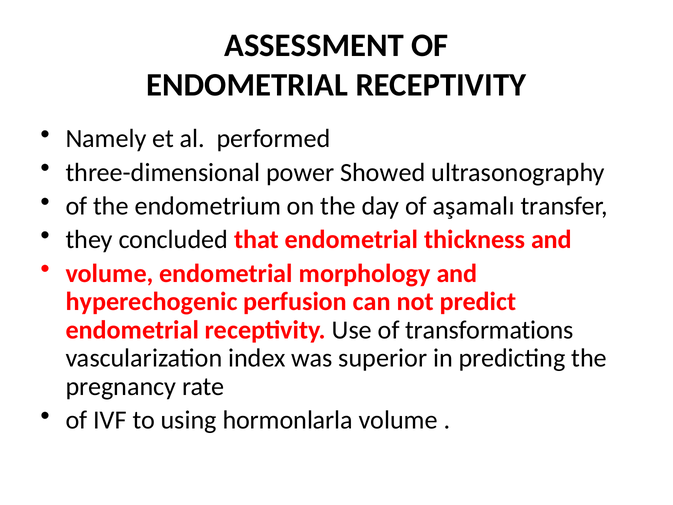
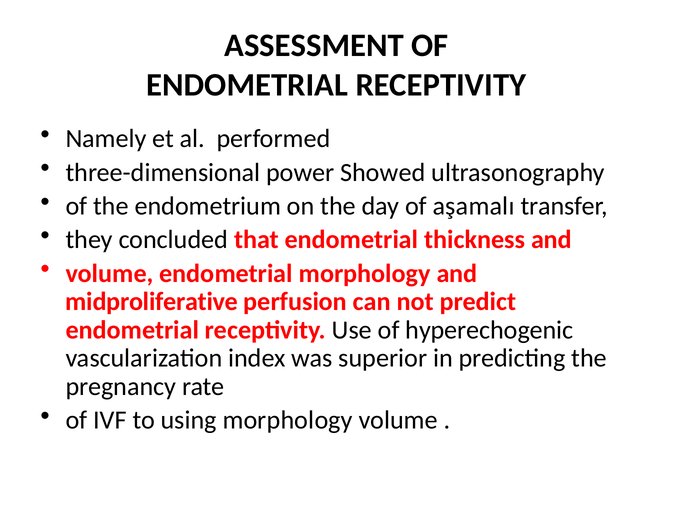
hyperechogenic: hyperechogenic -> midproliferative
transformations: transformations -> hyperechogenic
using hormonlarla: hormonlarla -> morphology
